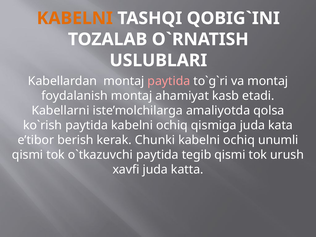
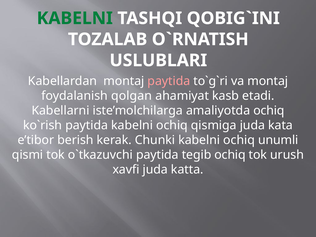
KABELNI at (75, 18) colour: orange -> green
foydalanish montaj: montaj -> qolgan
amaliyotda qolsa: qolsa -> ochiq
tegib qismi: qismi -> ochiq
